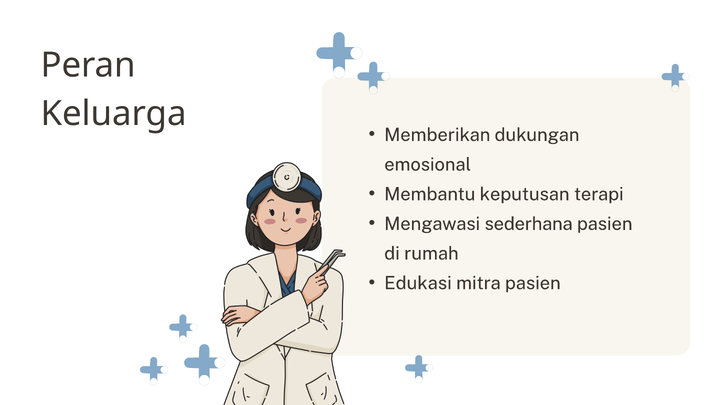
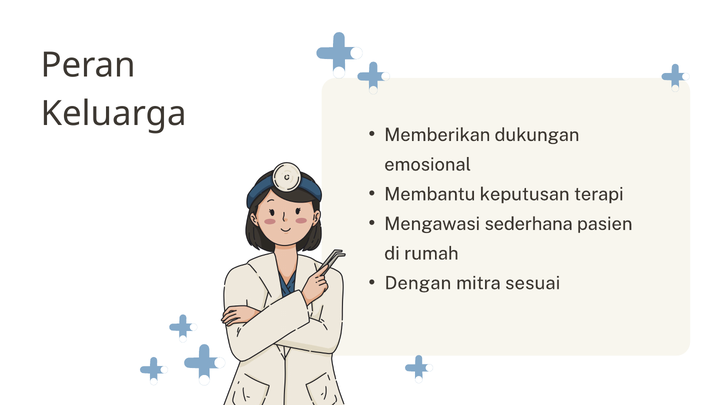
Edukasi: Edukasi -> Dengan
mitra pasien: pasien -> sesuai
